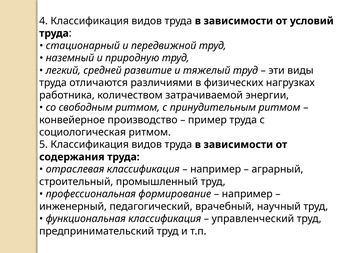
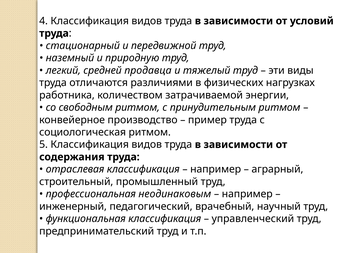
развитие: развитие -> продавца
формирование: формирование -> неодинаковым
